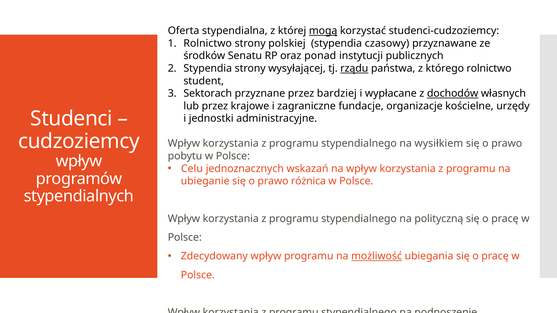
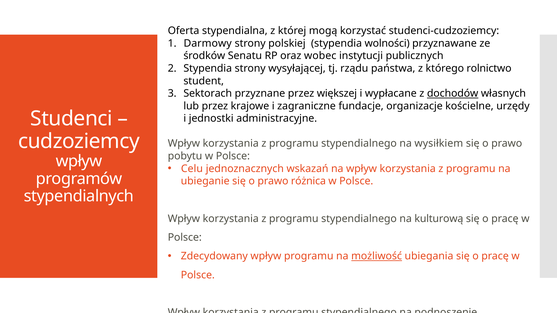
mogą underline: present -> none
Rolnictwo at (208, 43): Rolnictwo -> Darmowy
czasowy: czasowy -> wolności
ponad: ponad -> wobec
rządu underline: present -> none
bardziej: bardziej -> większej
polityczną: polityczną -> kulturową
